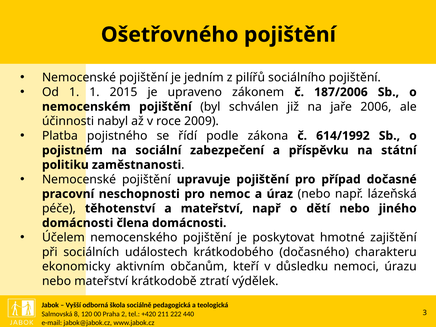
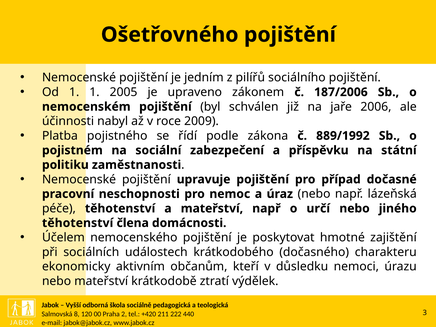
2015: 2015 -> 2005
614/1992: 614/1992 -> 889/1992
dětí: dětí -> určí
domácnosti at (78, 223): domácnosti -> těhotenství
